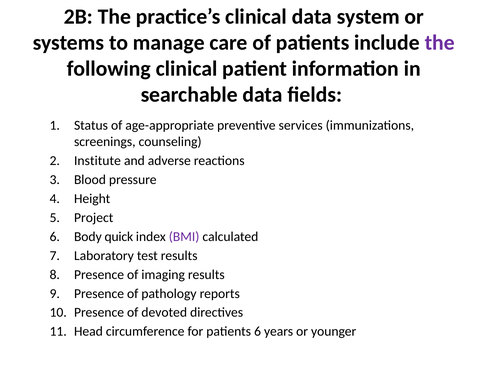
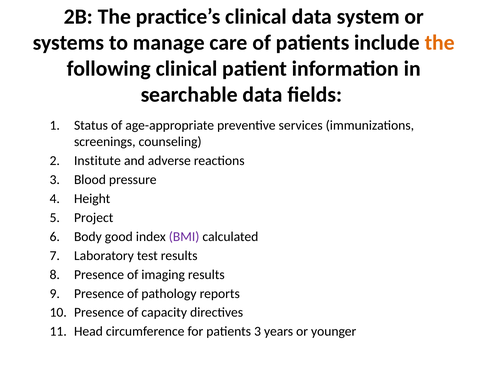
the at (440, 43) colour: purple -> orange
quick: quick -> good
devoted: devoted -> capacity
patients 6: 6 -> 3
